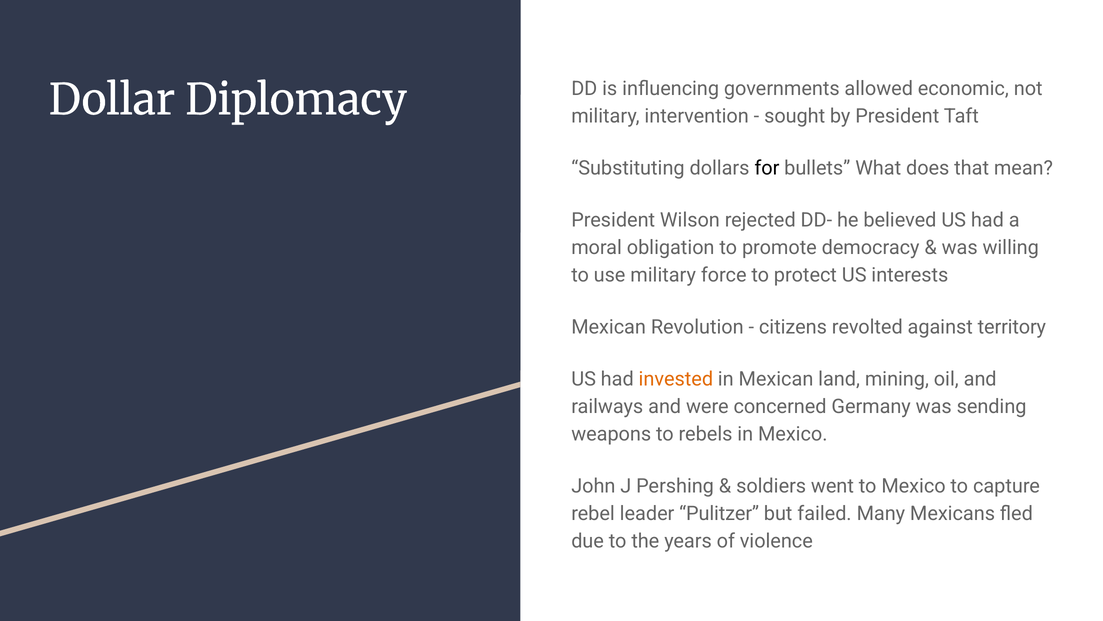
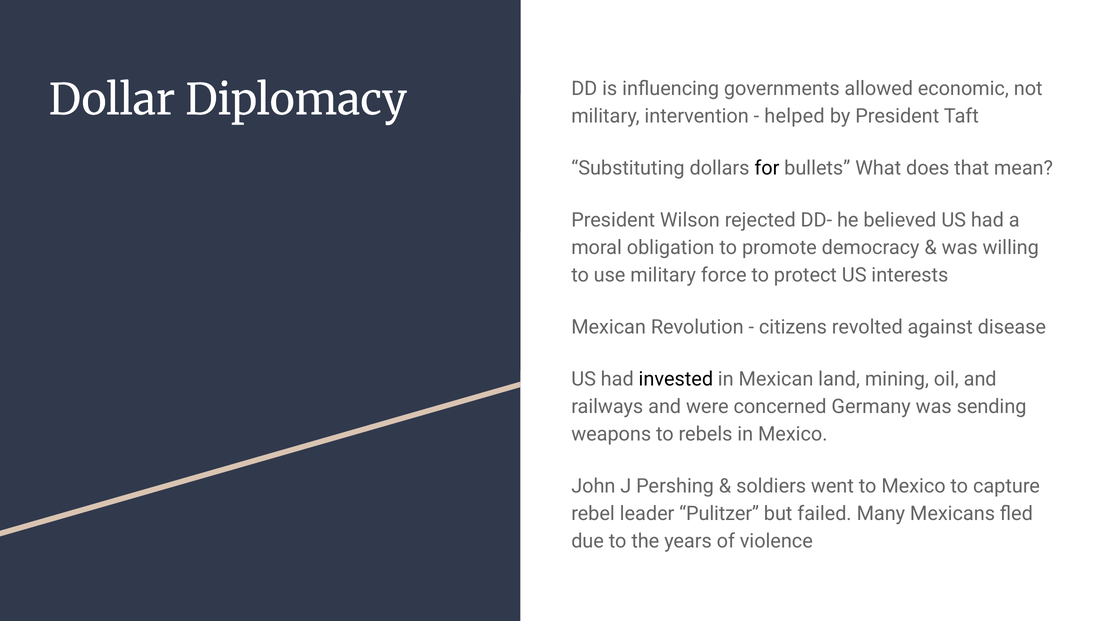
sought: sought -> helped
territory: territory -> disease
invested colour: orange -> black
